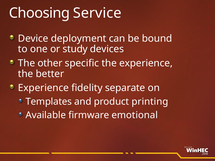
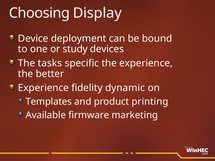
Service: Service -> Display
other: other -> tasks
separate: separate -> dynamic
emotional: emotional -> marketing
